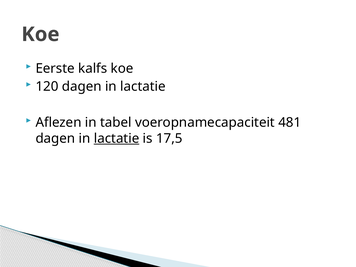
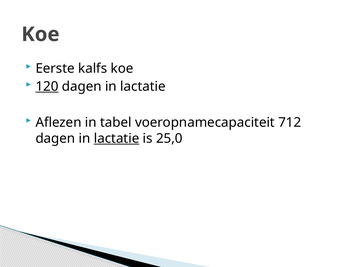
120 underline: none -> present
481: 481 -> 712
17,5: 17,5 -> 25,0
